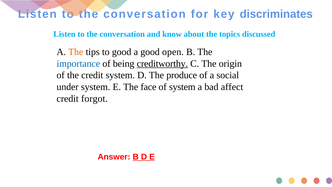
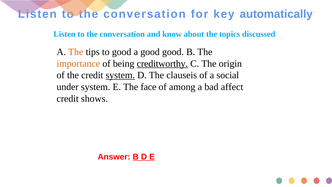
discriminates: discriminates -> automatically
good open: open -> good
importance colour: blue -> orange
system at (120, 75) underline: none -> present
produce: produce -> clauseis
of system: system -> among
forgot: forgot -> shows
